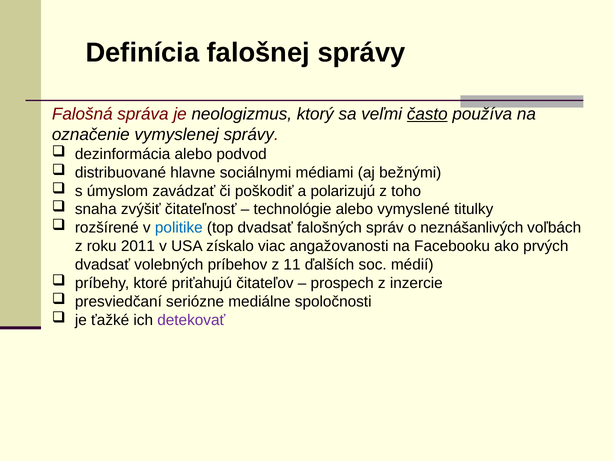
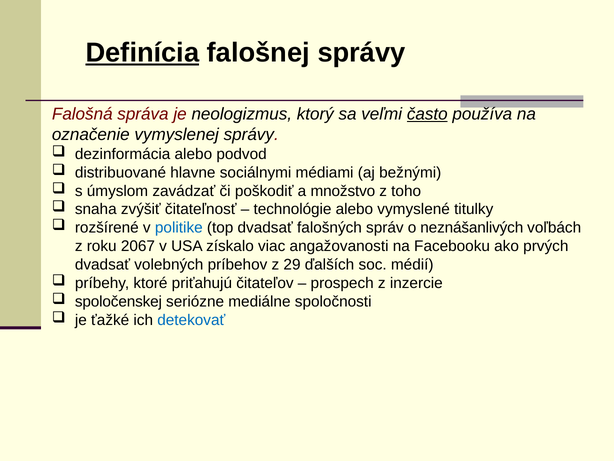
Definícia underline: none -> present
polarizujú: polarizujú -> množstvo
2011: 2011 -> 2067
11: 11 -> 29
presviedčaní: presviedčaní -> spoločenskej
detekovať colour: purple -> blue
